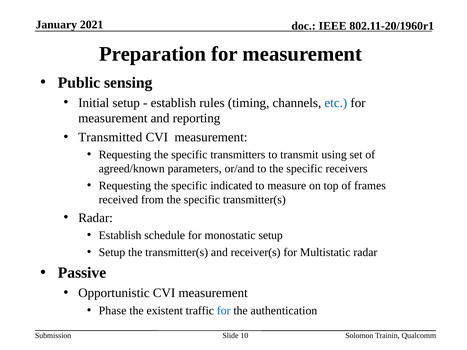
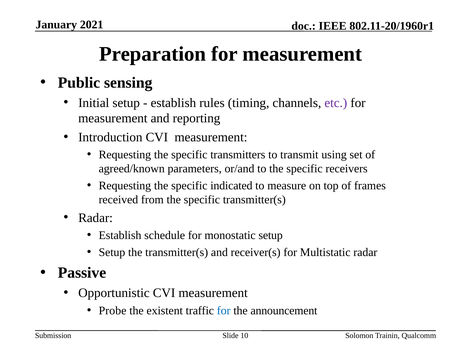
etc colour: blue -> purple
Transmitted: Transmitted -> Introduction
Phase: Phase -> Probe
authentication: authentication -> announcement
